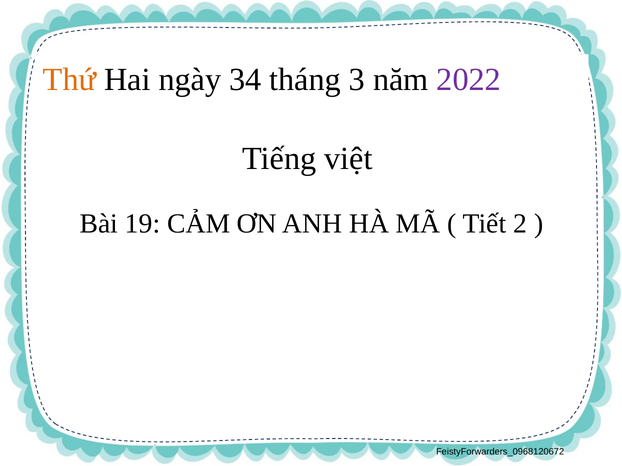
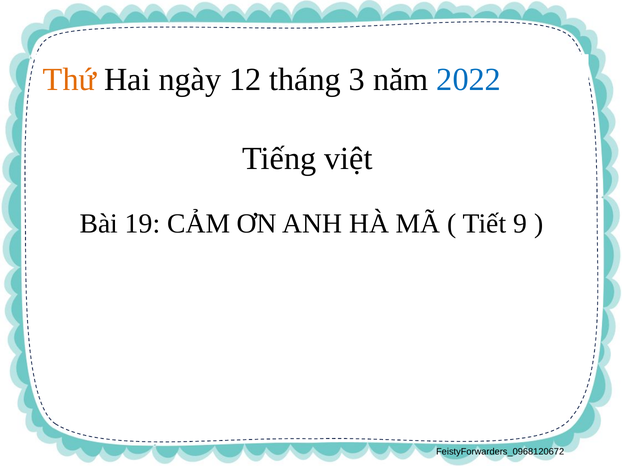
34: 34 -> 12
2022 colour: purple -> blue
2: 2 -> 9
